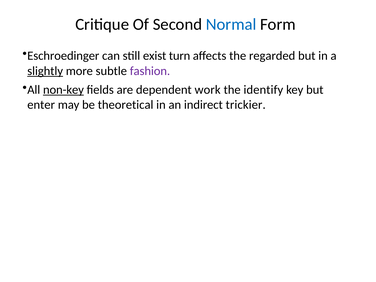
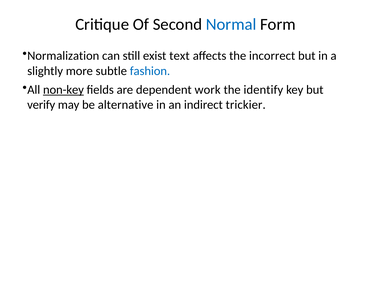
Eschroedinger: Eschroedinger -> Normalization
turn: turn -> text
regarded: regarded -> incorrect
slightly underline: present -> none
fashion colour: purple -> blue
enter: enter -> verify
theoretical: theoretical -> alternative
